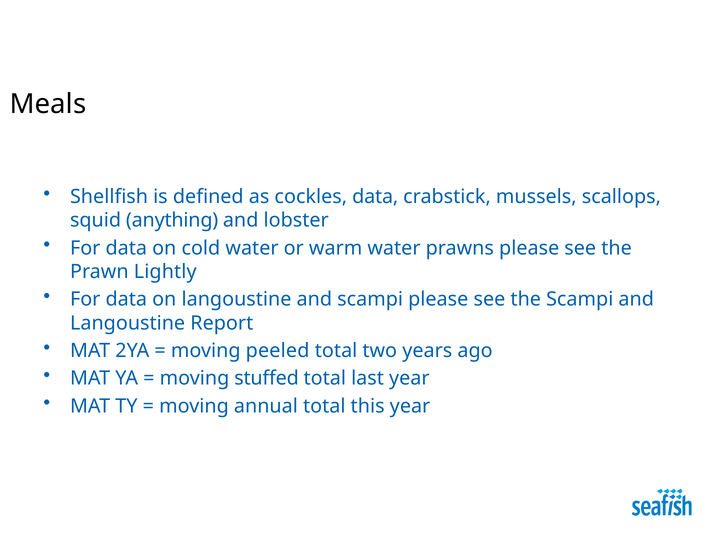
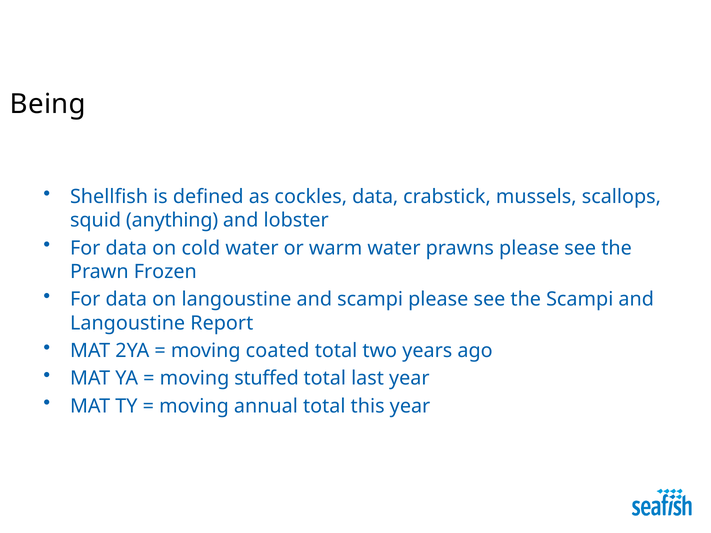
Meals: Meals -> Being
Lightly: Lightly -> Frozen
peeled: peeled -> coated
